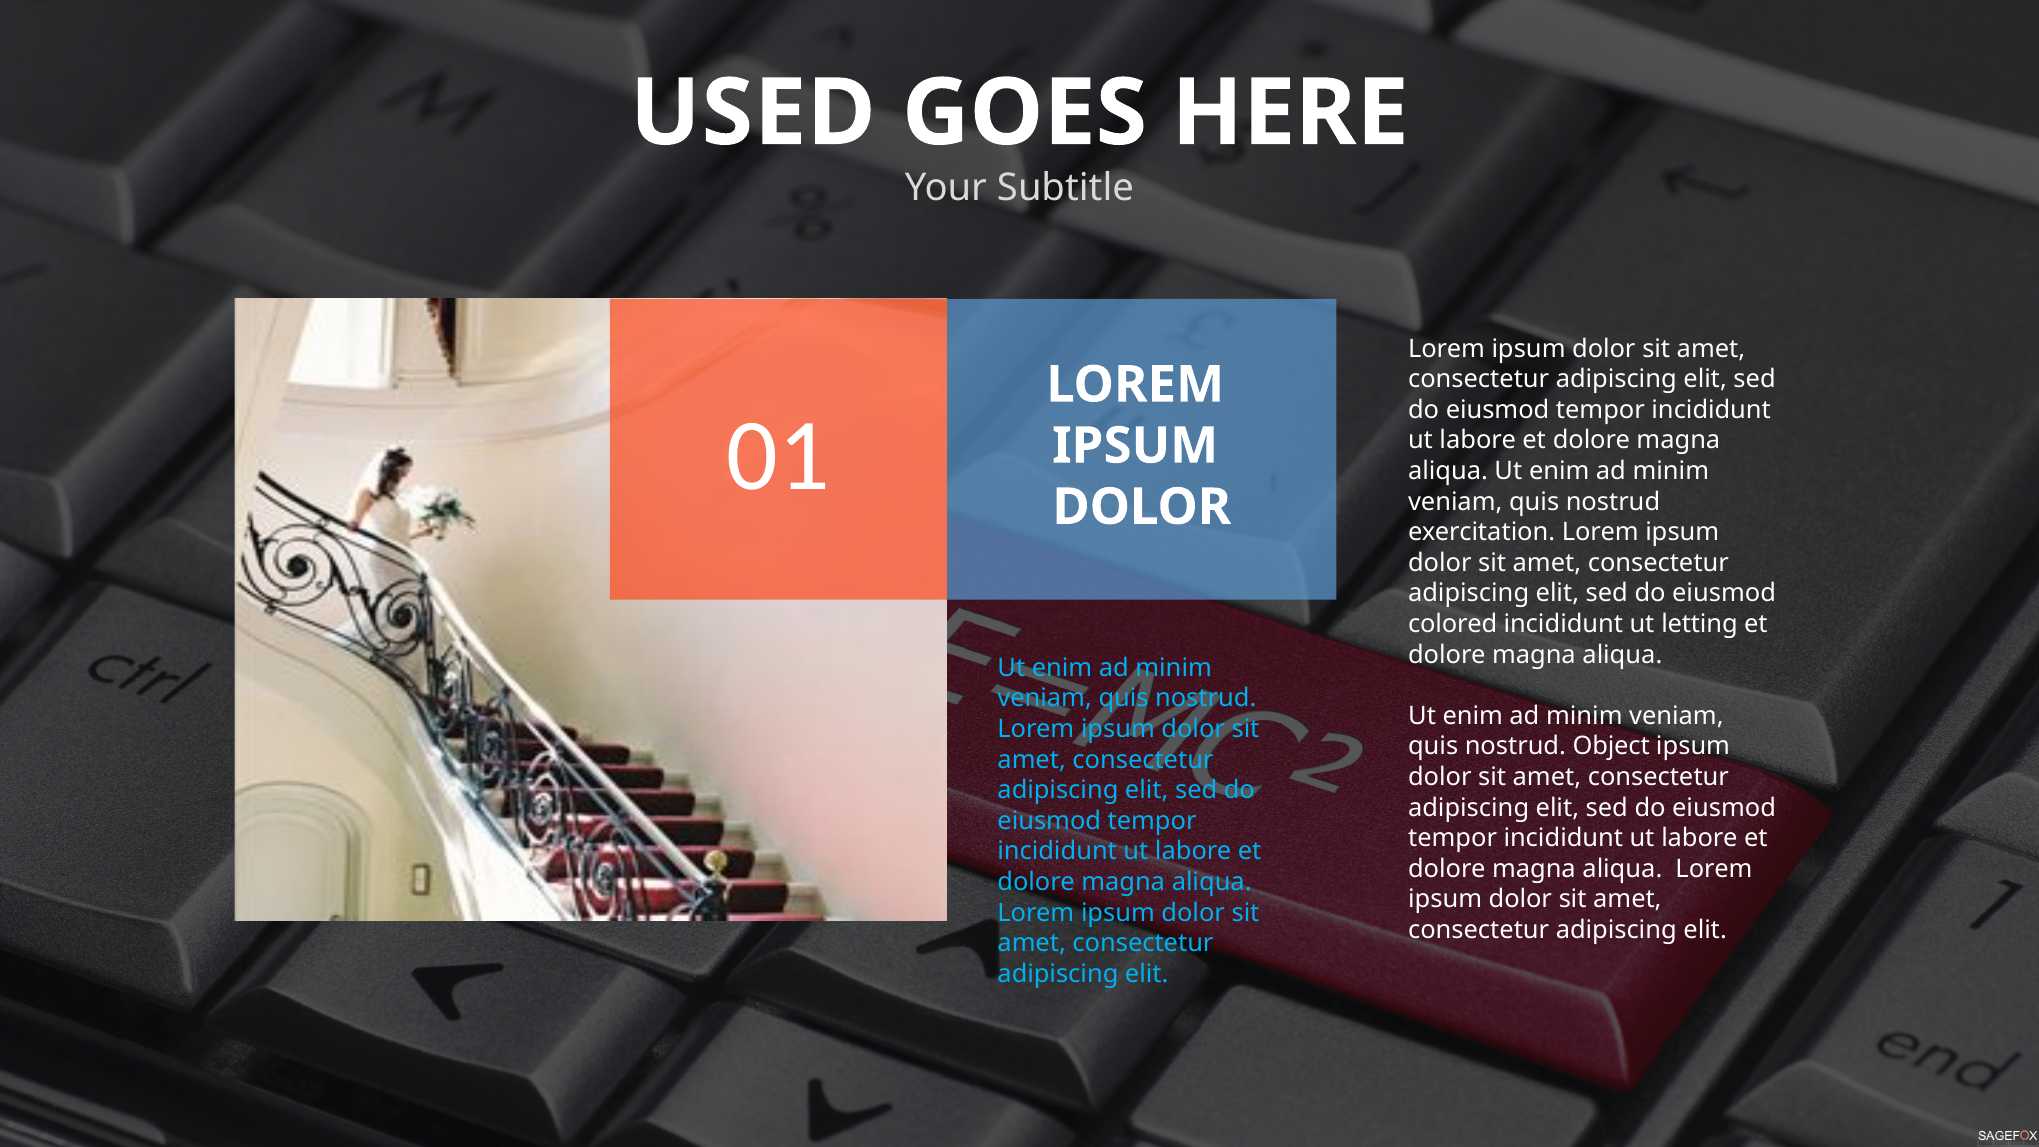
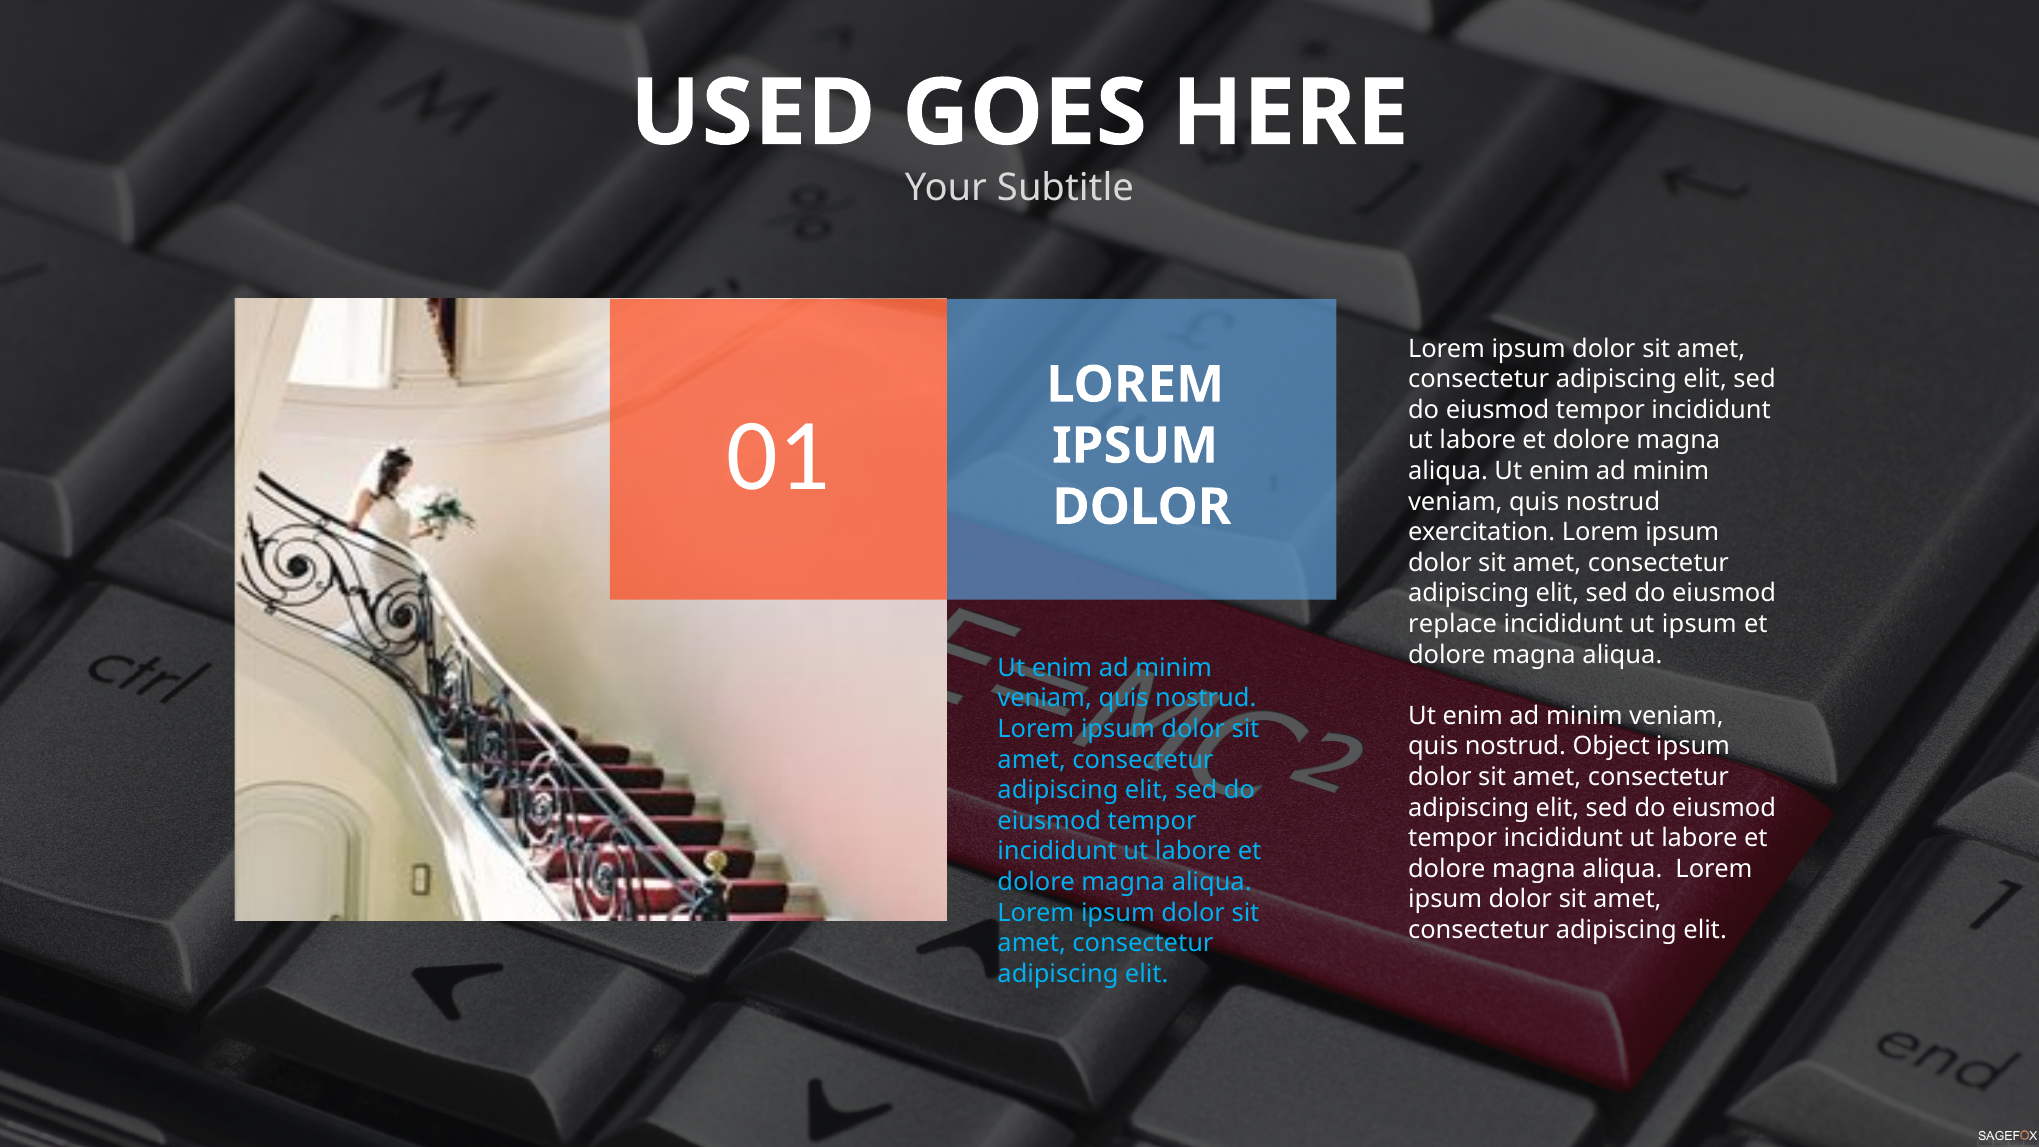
colored: colored -> replace
ut letting: letting -> ipsum
